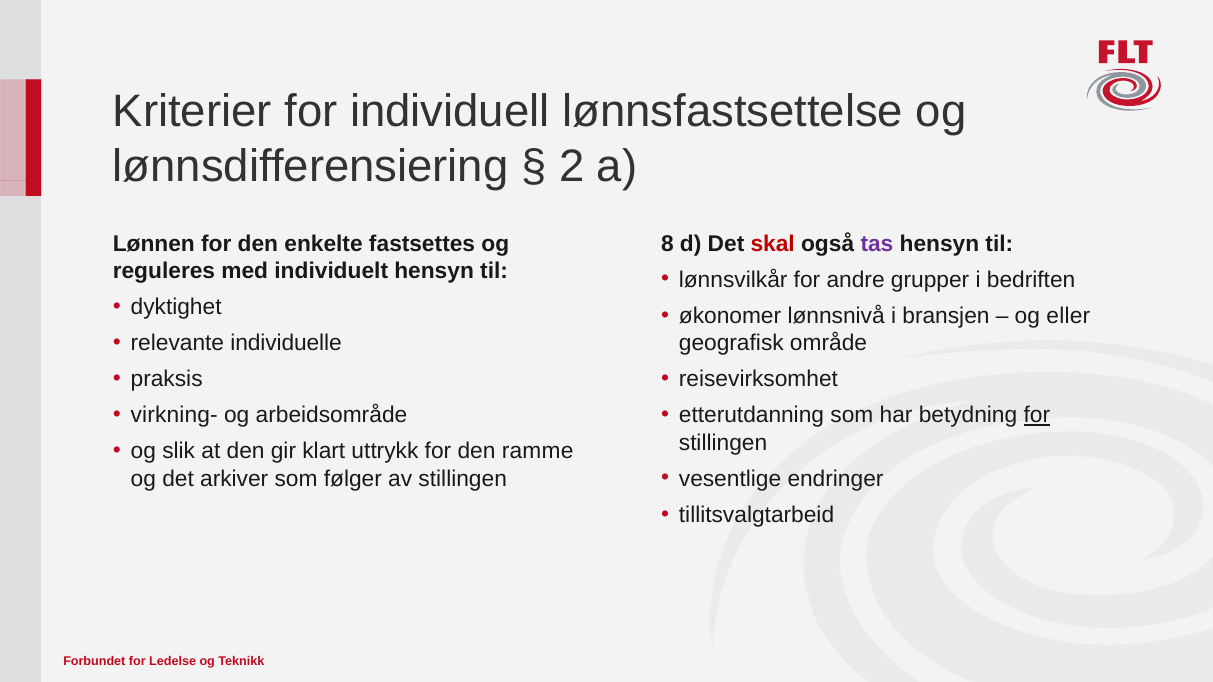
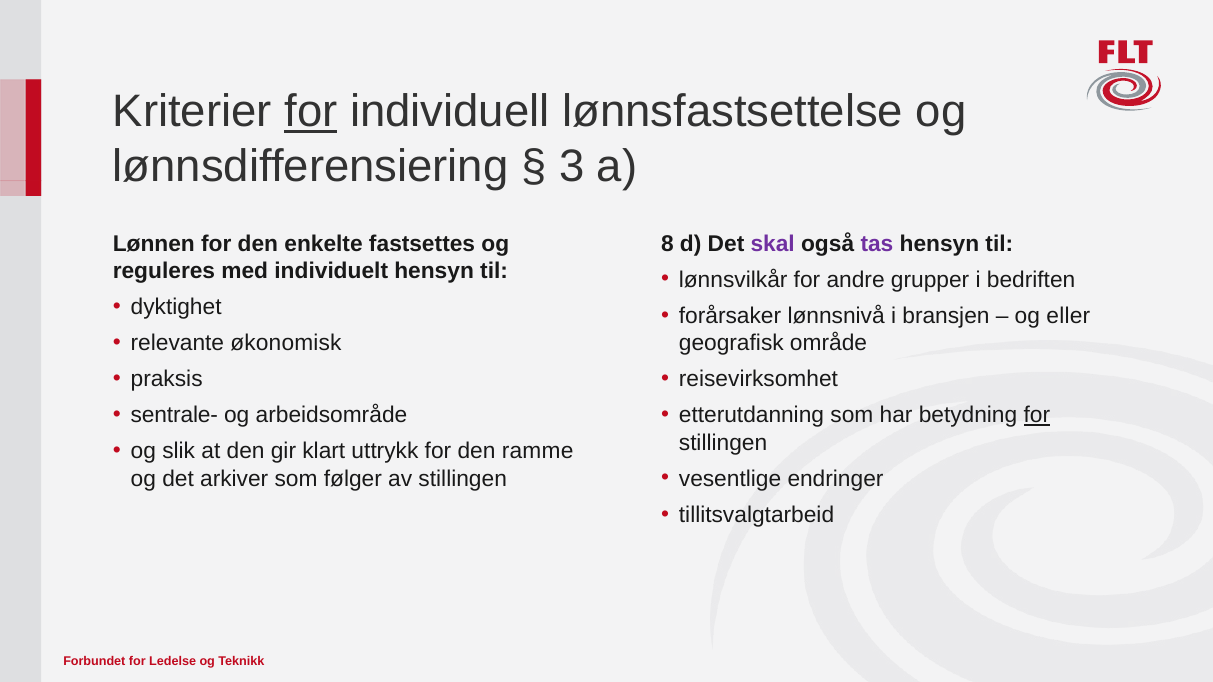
for at (311, 112) underline: none -> present
2: 2 -> 3
skal colour: red -> purple
økonomer: økonomer -> forårsaker
individuelle: individuelle -> økonomisk
virkning-: virkning- -> sentrale-
